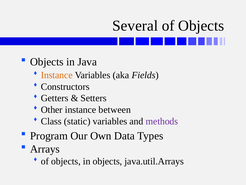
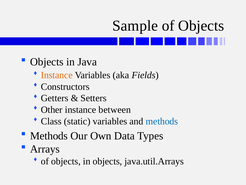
Several: Several -> Sample
methods at (162, 121) colour: purple -> blue
Program at (49, 136): Program -> Methods
